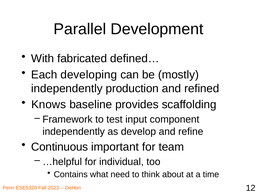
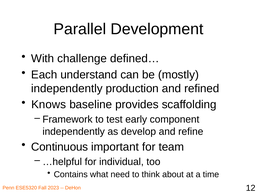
fabricated: fabricated -> challenge
developing: developing -> understand
input: input -> early
